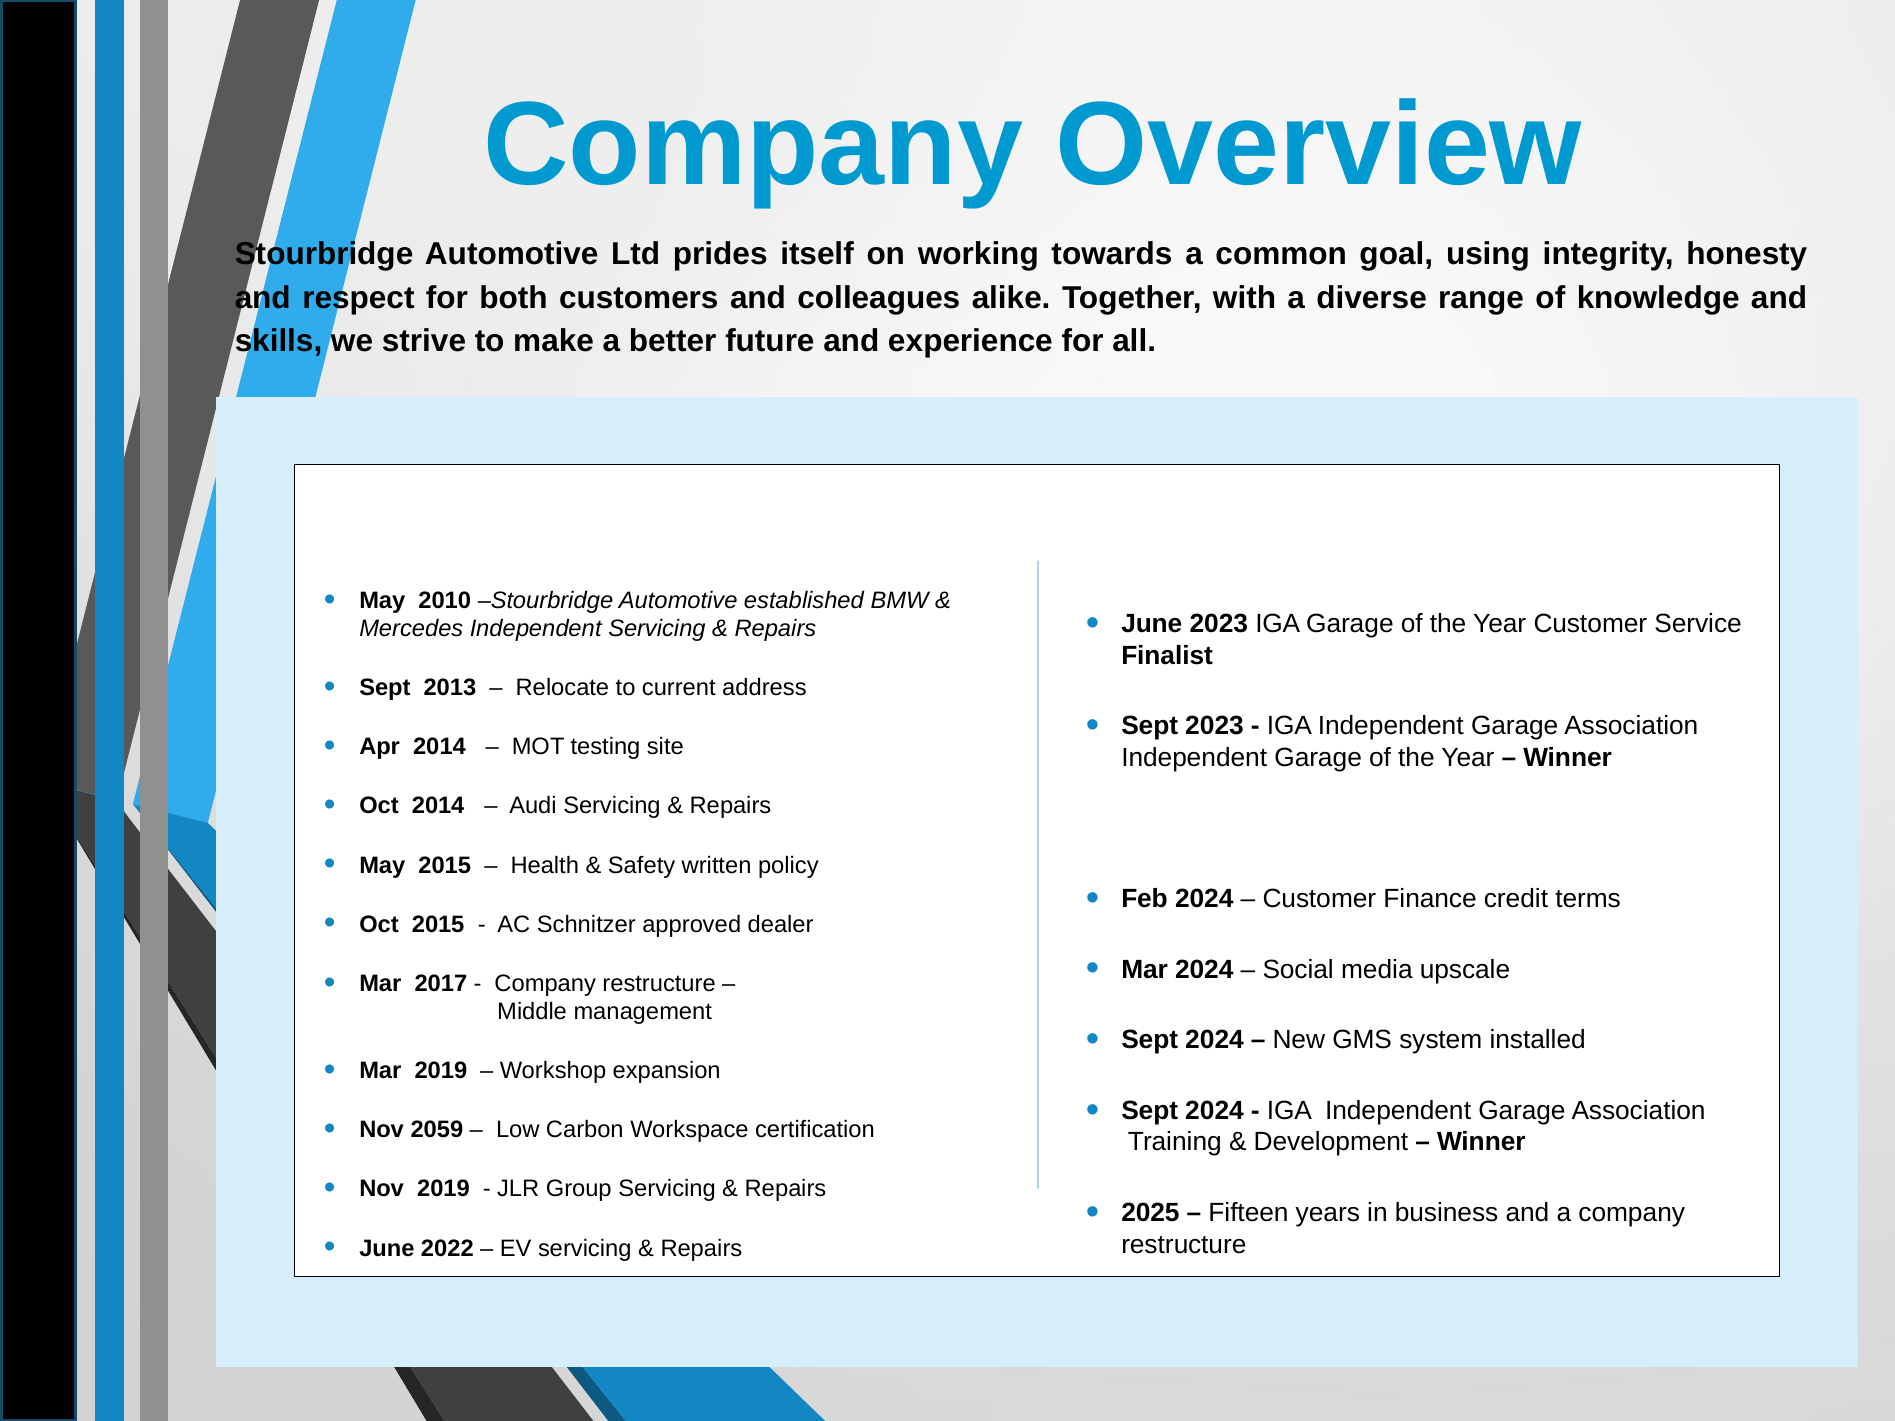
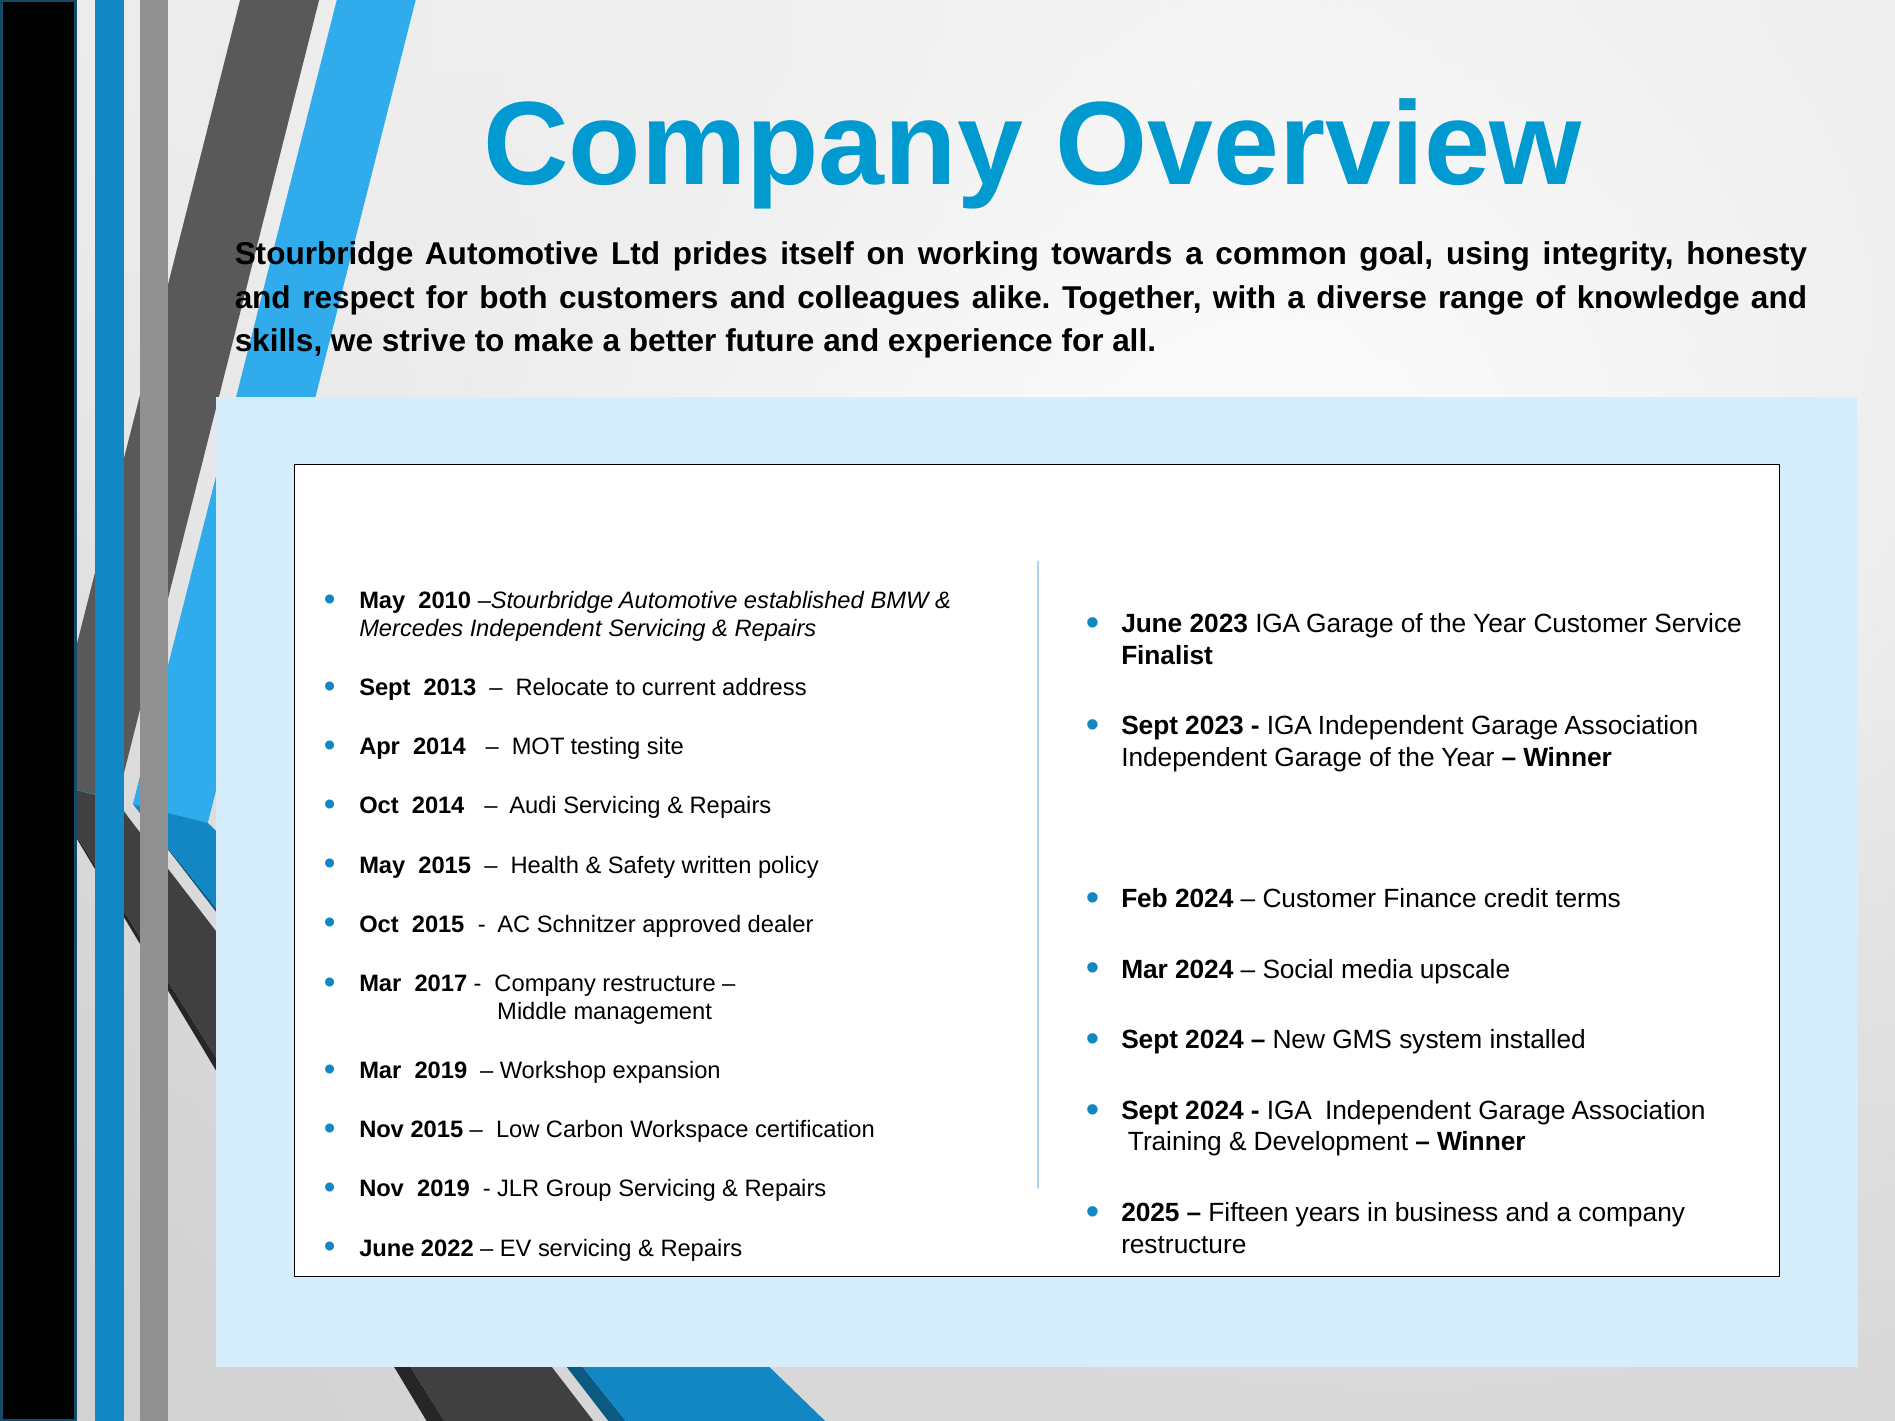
Nov 2059: 2059 -> 2015
